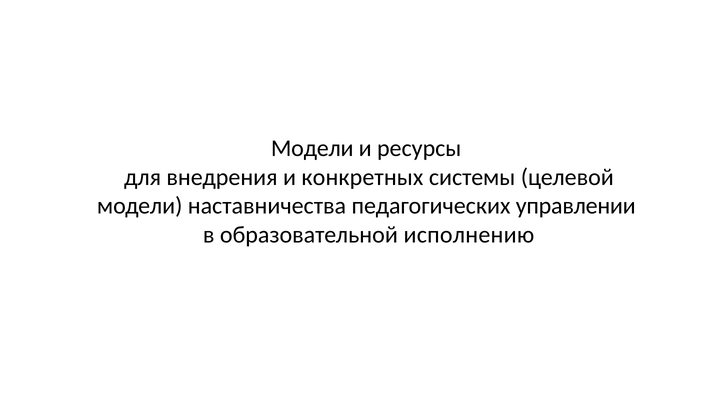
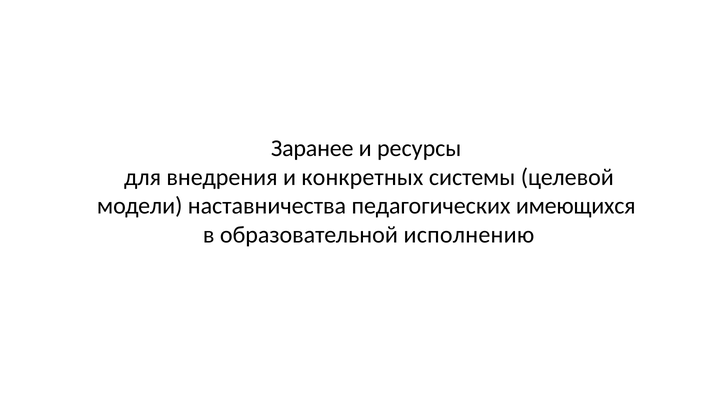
Модели at (312, 149): Модели -> Заранее
управлении: управлении -> имеющихся
